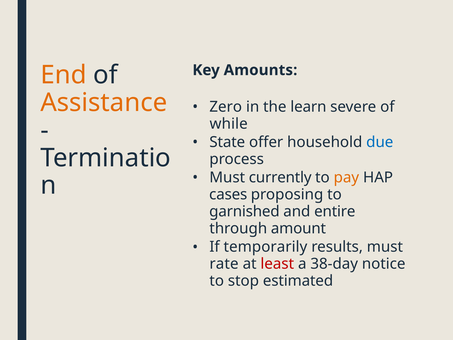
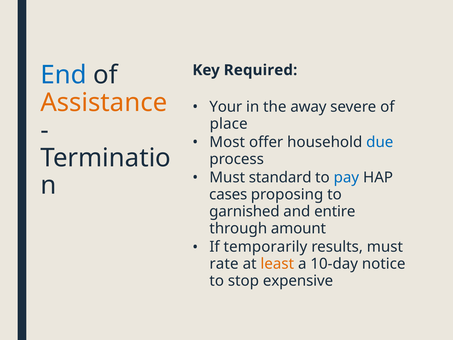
Amounts: Amounts -> Required
End colour: orange -> blue
Zero: Zero -> Your
learn: learn -> away
while: while -> place
State: State -> Most
currently: currently -> standard
pay colour: orange -> blue
least colour: red -> orange
38-day: 38-day -> 10-day
estimated: estimated -> expensive
